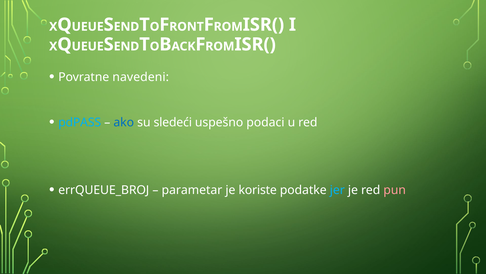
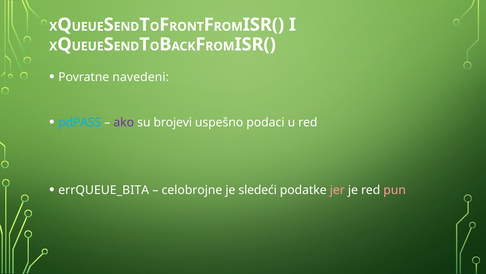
ako colour: blue -> purple
sledeći: sledeći -> brojevi
errQUEUE_BROJ: errQUEUE_BROJ -> errQUEUE_BITA
parametar: parametar -> celobrojne
koriste: koriste -> sledeći
jer colour: light blue -> pink
